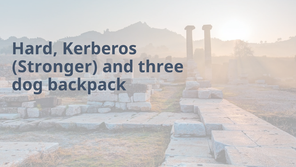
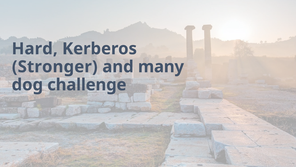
three: three -> many
backpack: backpack -> challenge
